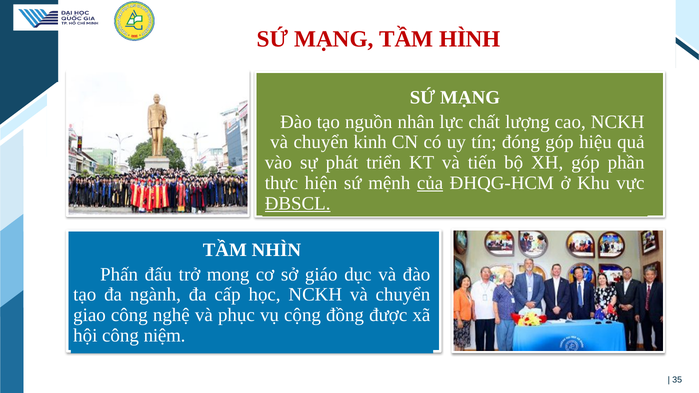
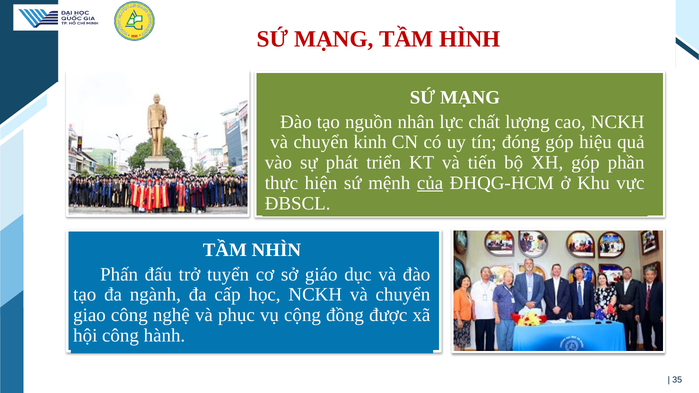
ĐBSCL underline: present -> none
mong: mong -> tuyển
niệm: niệm -> hành
